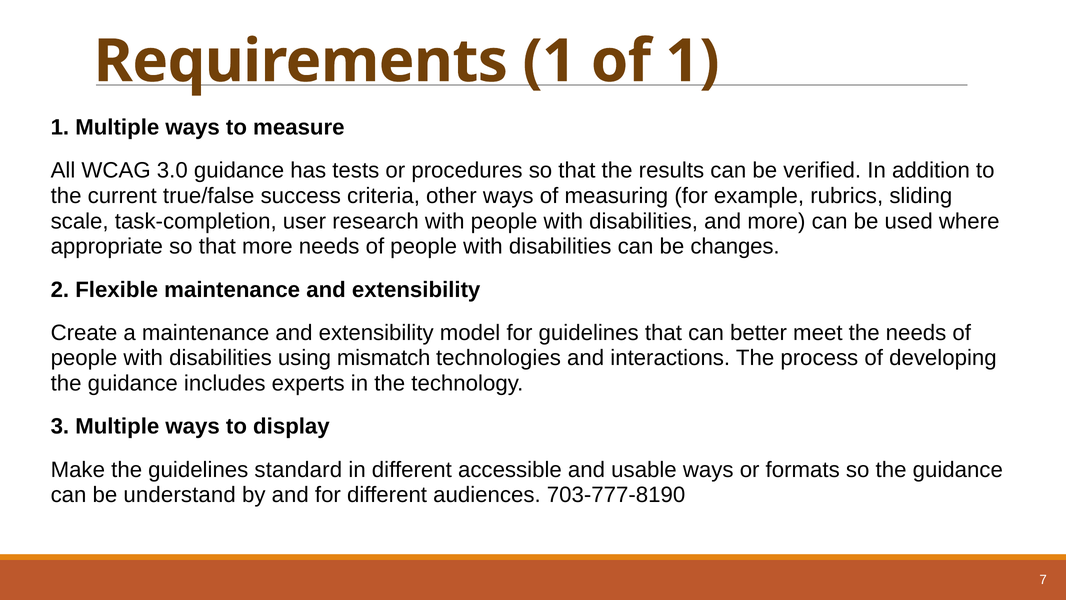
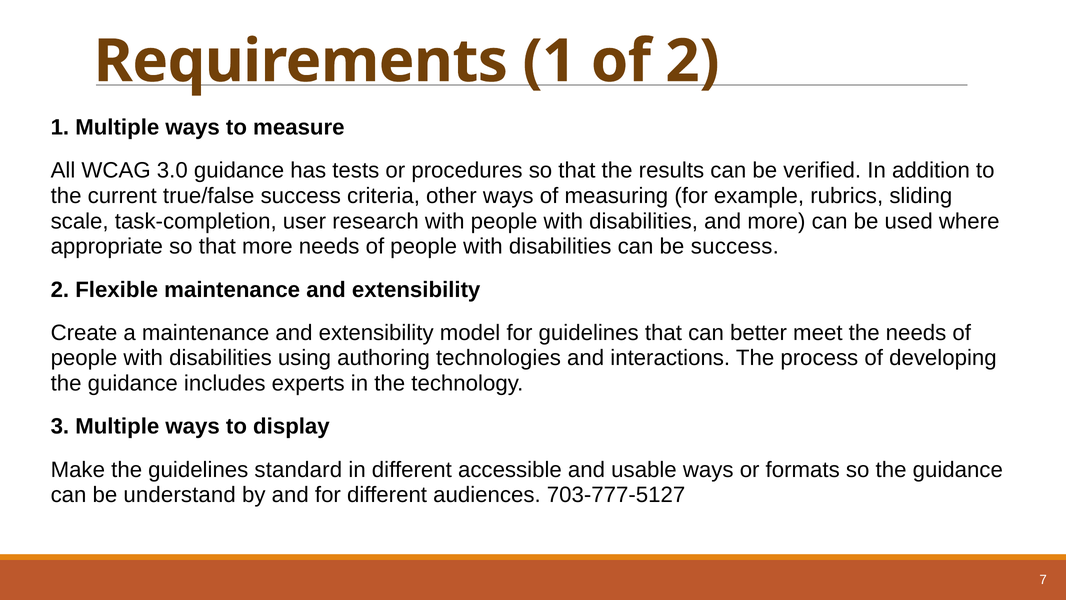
of 1: 1 -> 2
be changes: changes -> success
mismatch: mismatch -> authoring
703-777-8190: 703-777-8190 -> 703-777-5127
